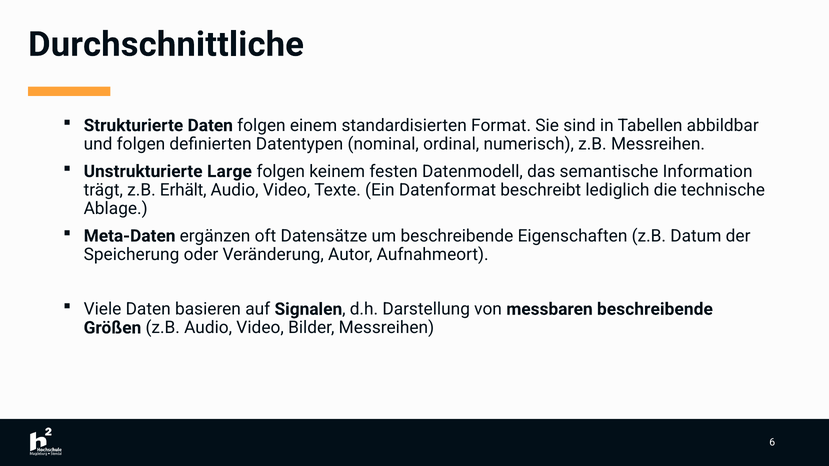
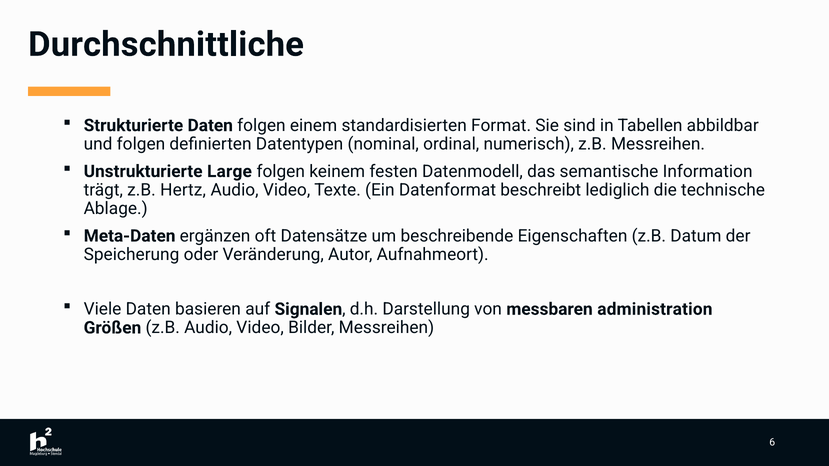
Erhält: Erhält -> Hertz
messbaren beschreibende: beschreibende -> administration
